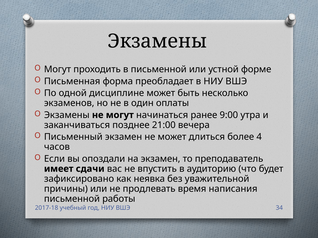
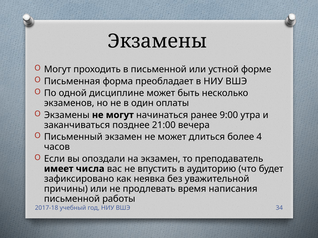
сдачи: сдачи -> числа
